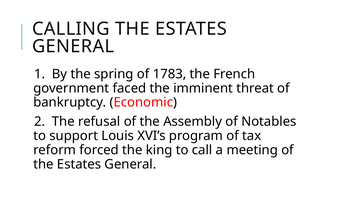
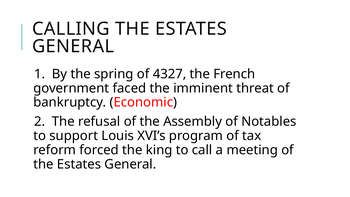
1783: 1783 -> 4327
